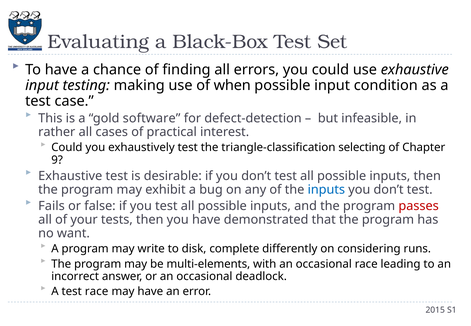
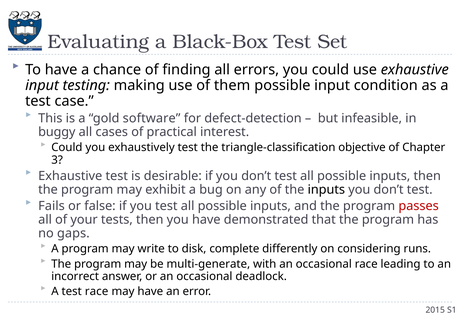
when: when -> them
rather: rather -> buggy
selecting: selecting -> objective
9: 9 -> 3
inputs at (326, 190) colour: blue -> black
want: want -> gaps
multi-elements: multi-elements -> multi-generate
